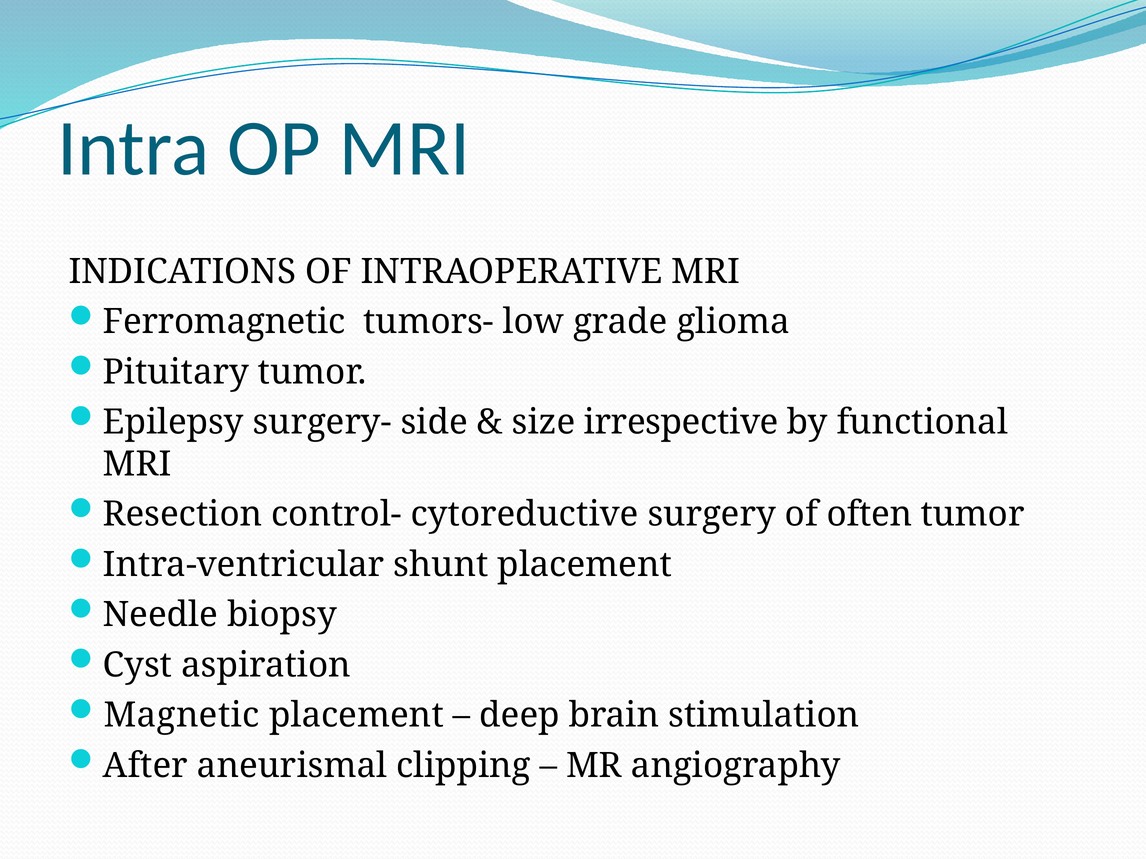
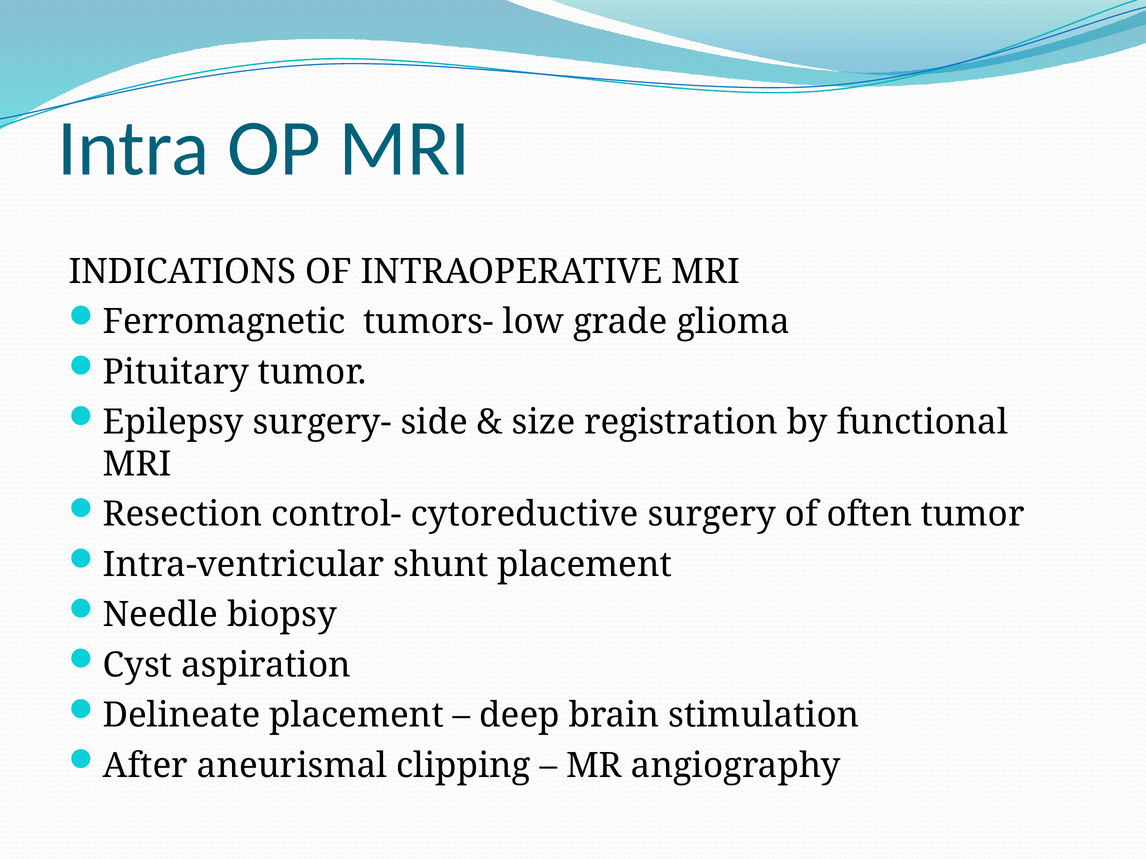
irrespective: irrespective -> registration
Magnetic: Magnetic -> Delineate
